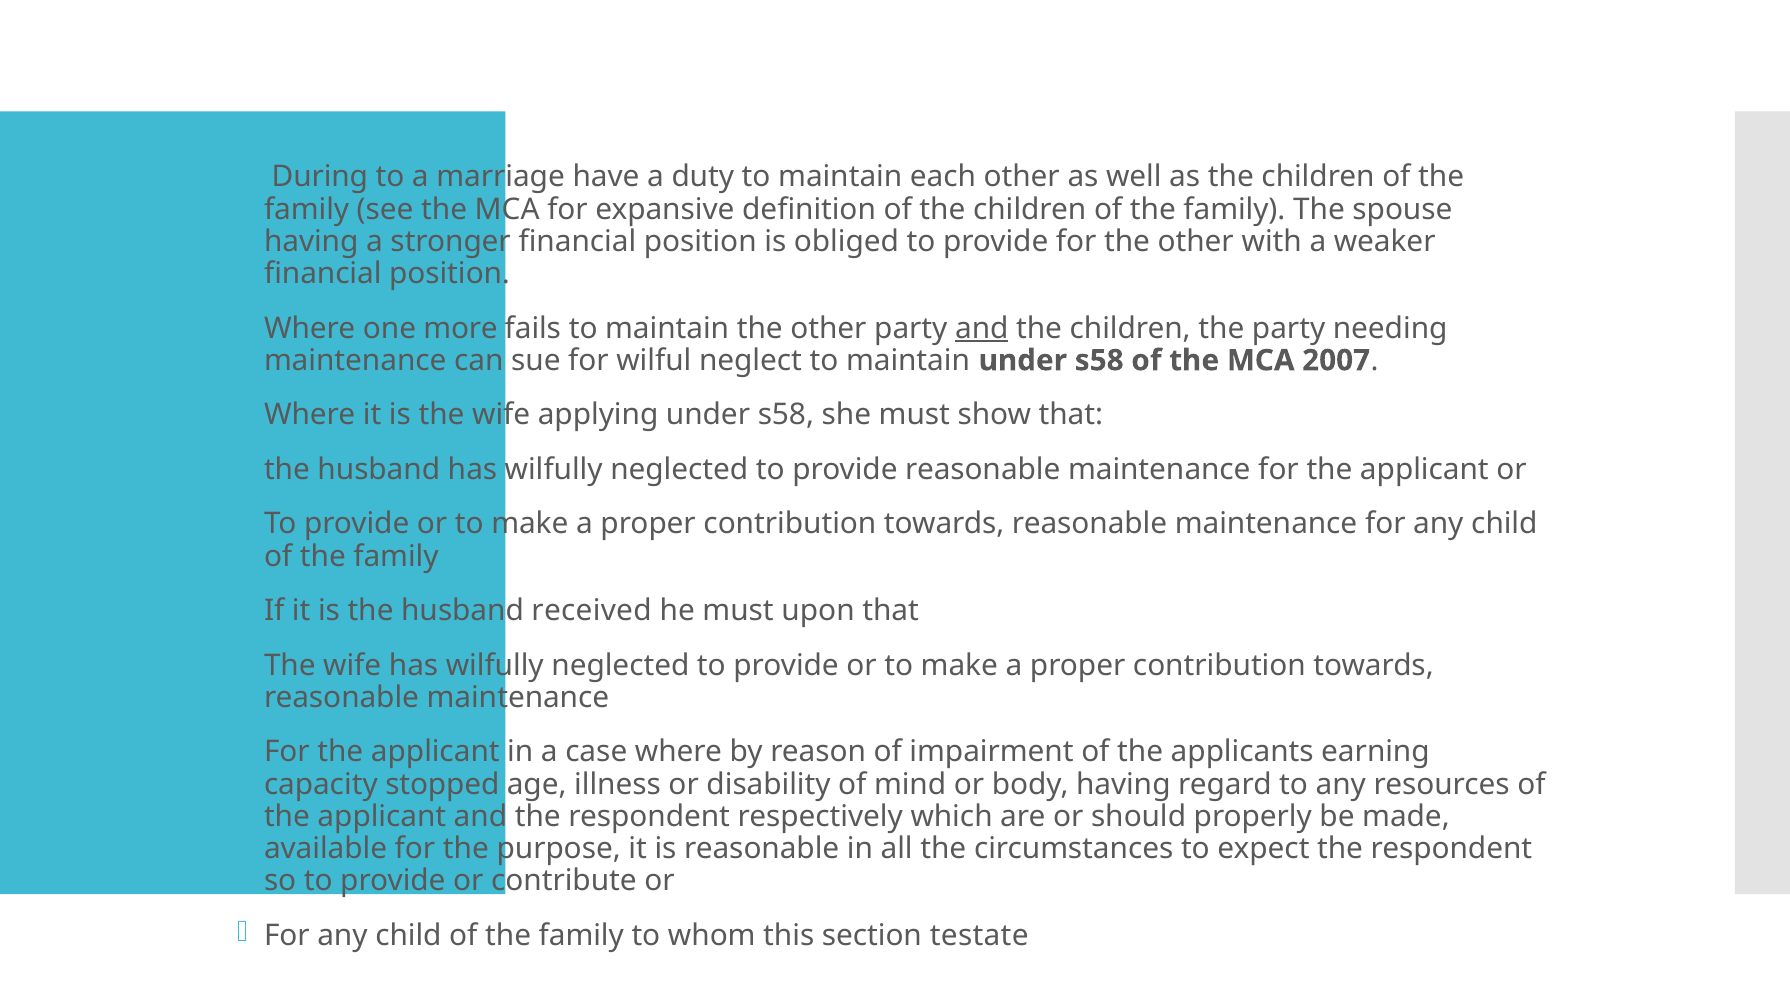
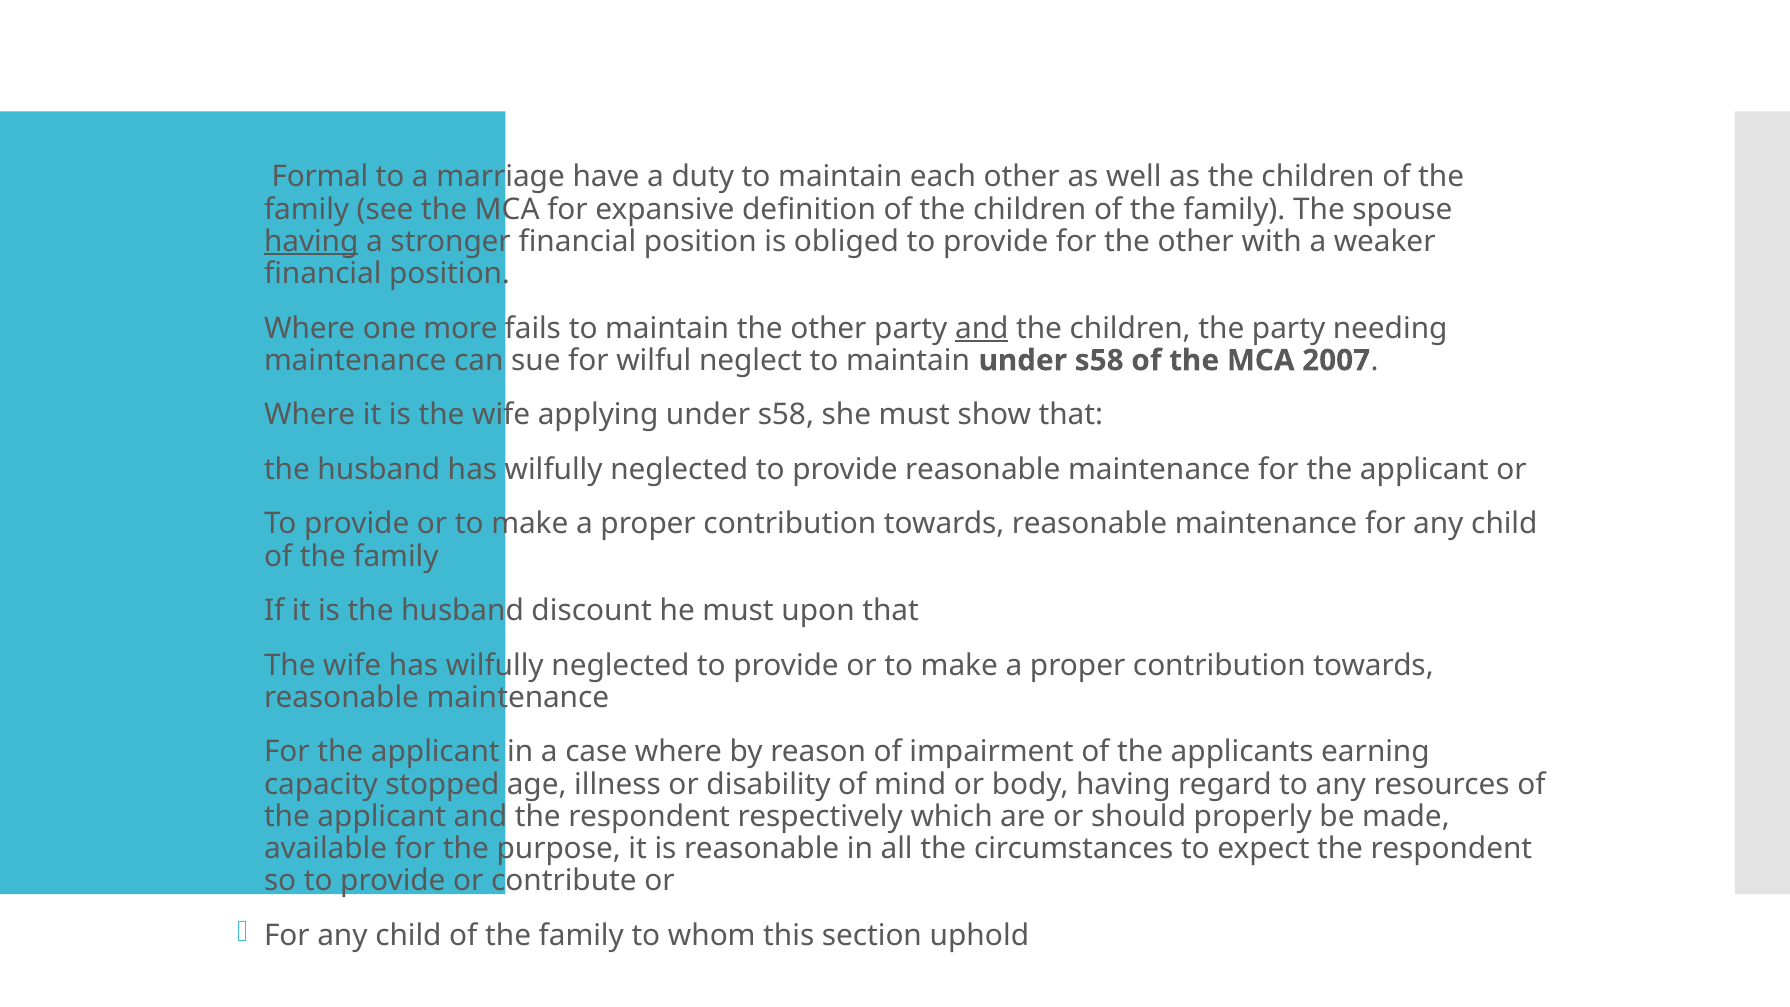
During at (320, 177): During -> Formal
having at (311, 241) underline: none -> present
received: received -> discount
testate: testate -> uphold
